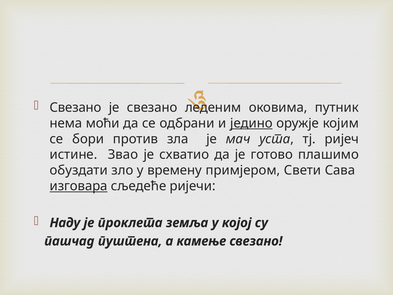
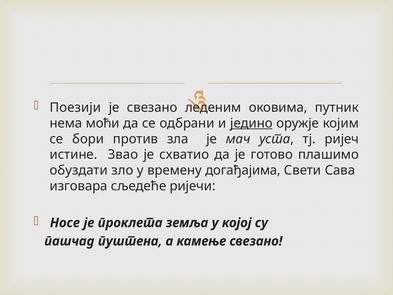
Свезано at (76, 107): Свезано -> Поезији
примјером: примјером -> догађајима
изговара underline: present -> none
Наду: Наду -> Носе
